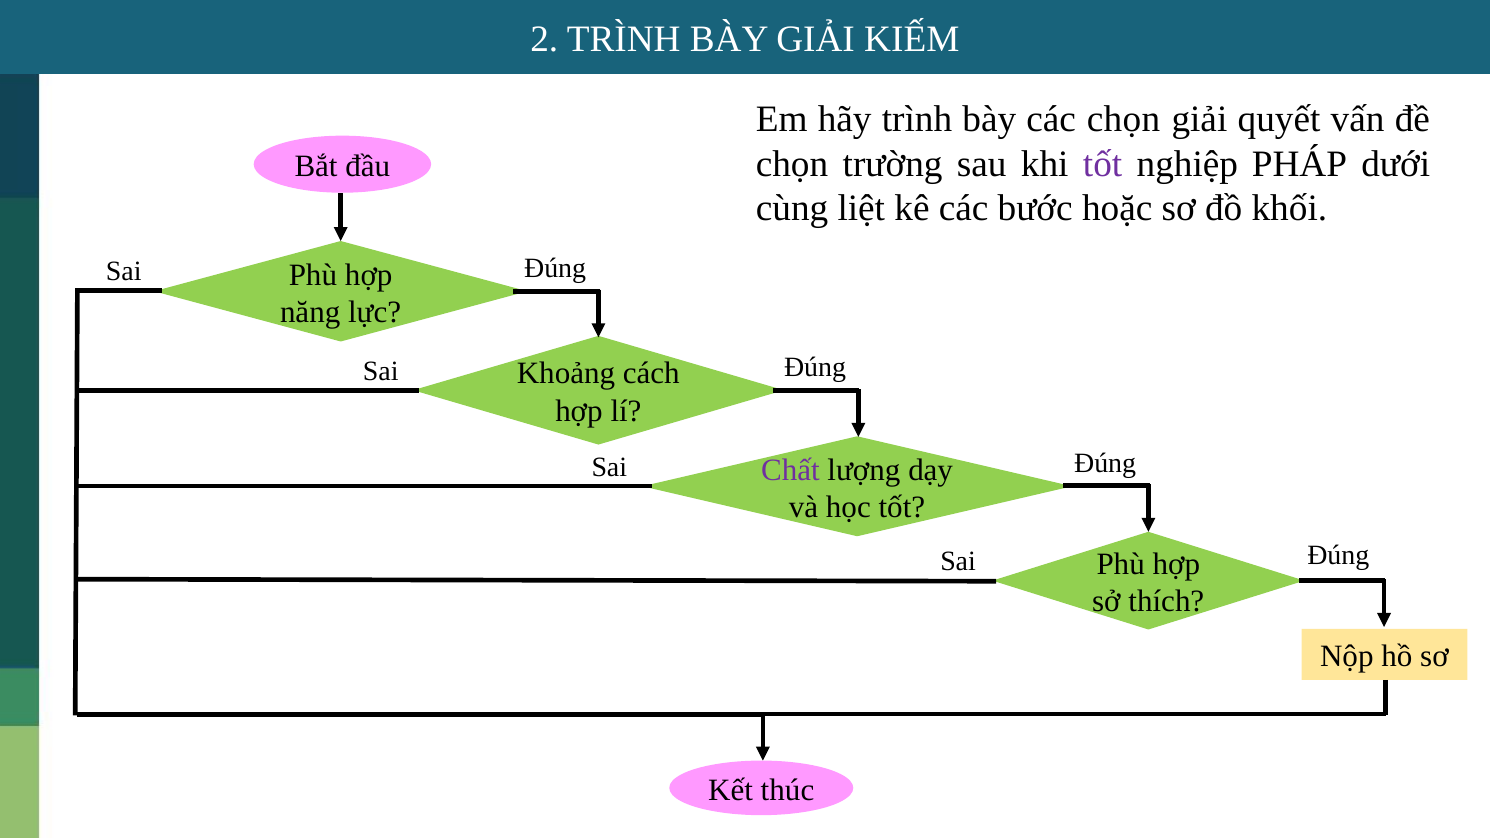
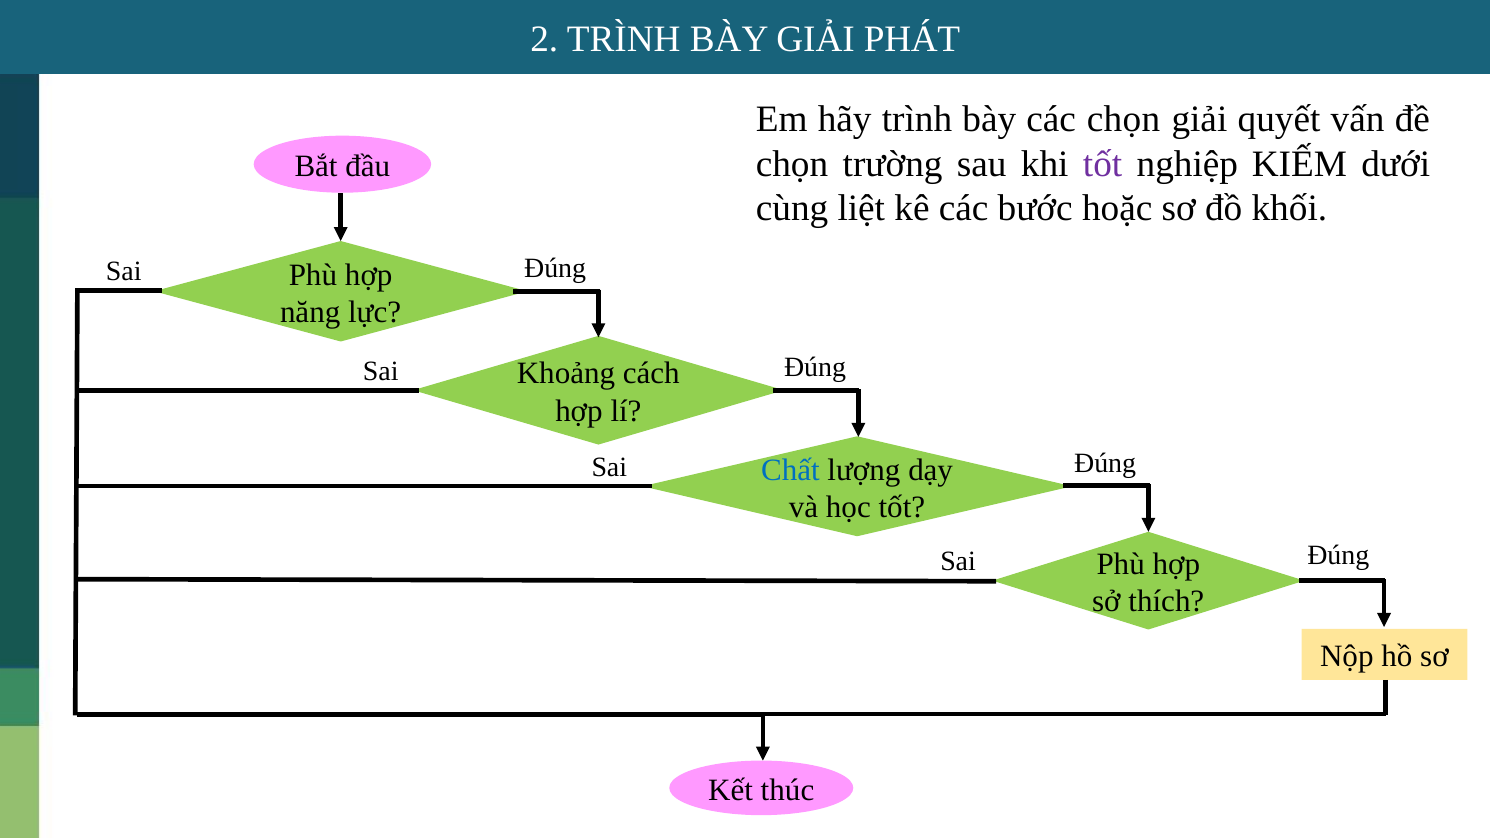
KIẾM: KIẾM -> PHÁT
PHÁP: PHÁP -> KIẾM
Chất colour: purple -> blue
